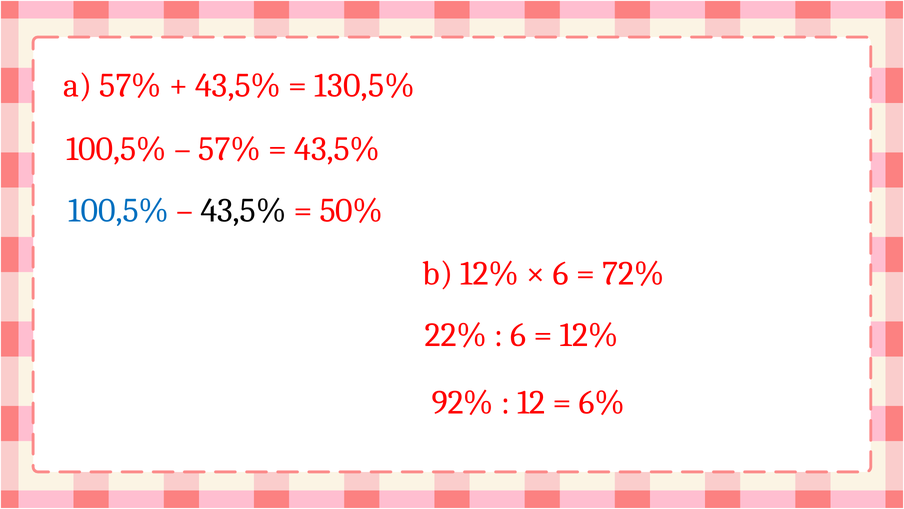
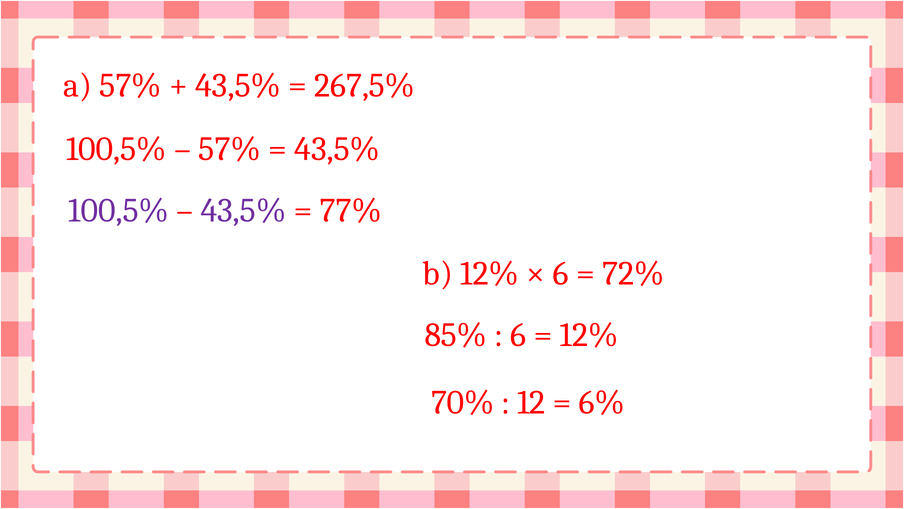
130,5%: 130,5% -> 267,5%
100,5% at (119, 211) colour: blue -> purple
43,5% at (243, 211) colour: black -> purple
50%: 50% -> 77%
22%: 22% -> 85%
92%: 92% -> 70%
